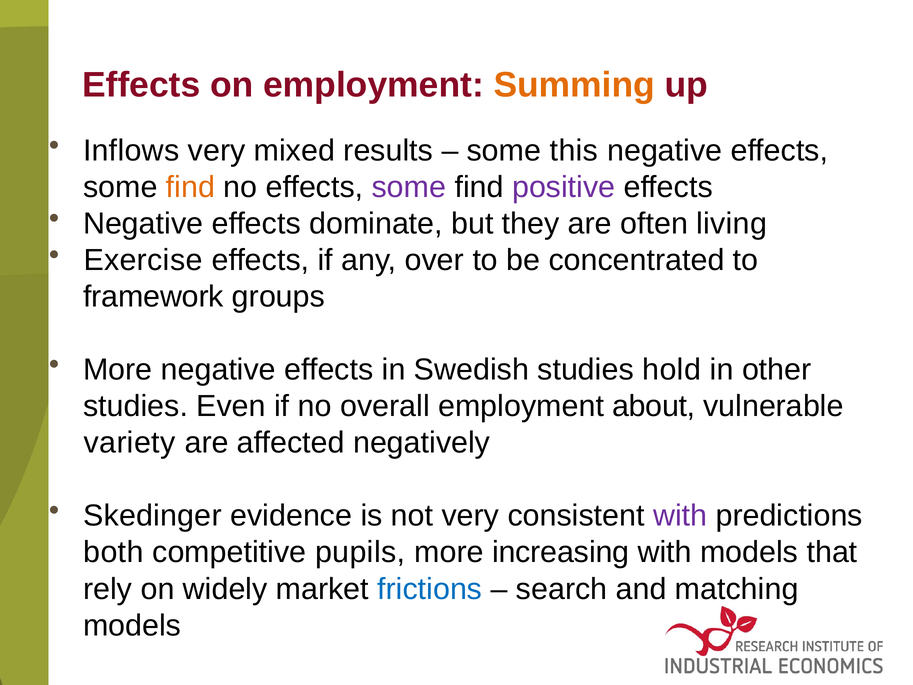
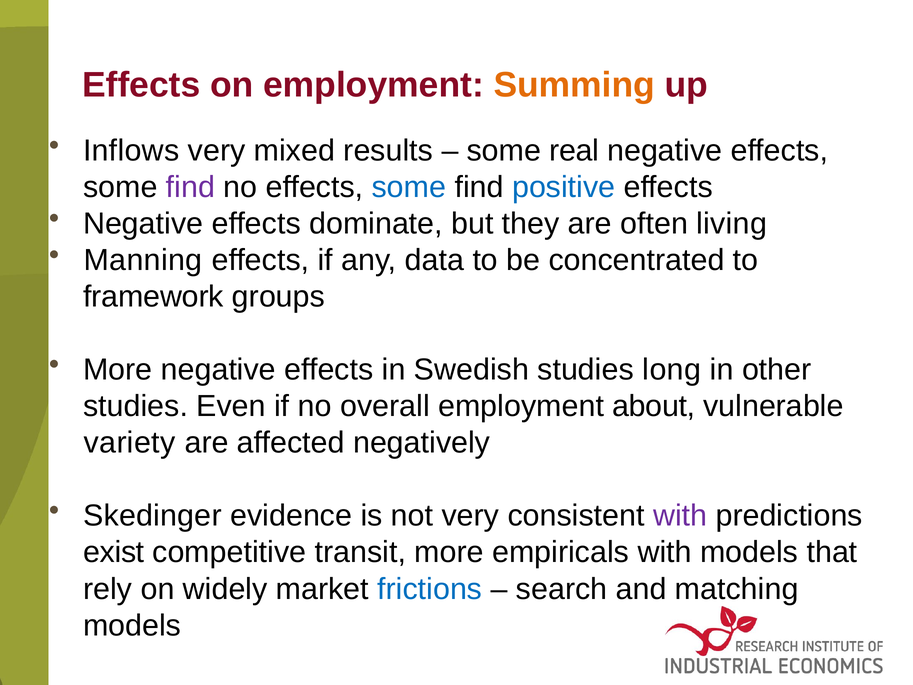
this: this -> real
find at (190, 187) colour: orange -> purple
some at (409, 187) colour: purple -> blue
positive colour: purple -> blue
Exercise: Exercise -> Manning
over: over -> data
hold: hold -> long
both: both -> exist
pupils: pupils -> transit
increasing: increasing -> empiricals
